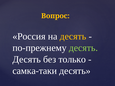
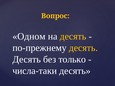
Россия: Россия -> Одном
десять at (83, 48) colour: light green -> yellow
самка-таки: самка-таки -> числа-таки
